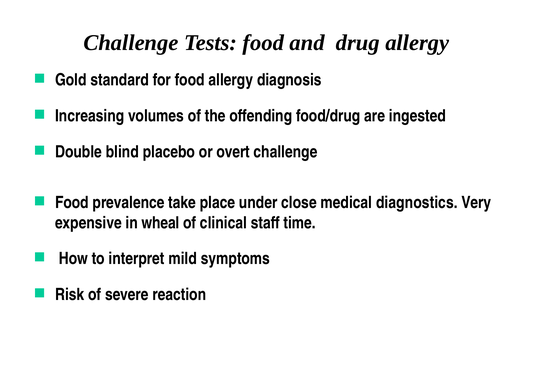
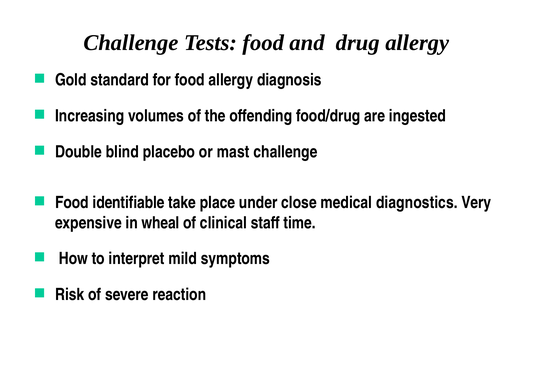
overt: overt -> mast
prevalence: prevalence -> identifiable
